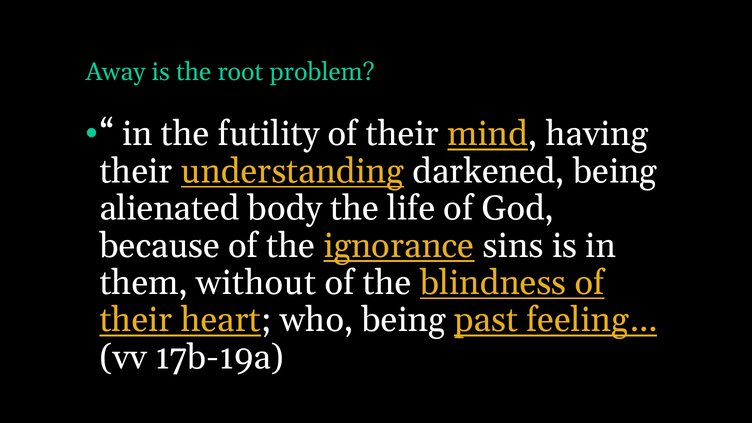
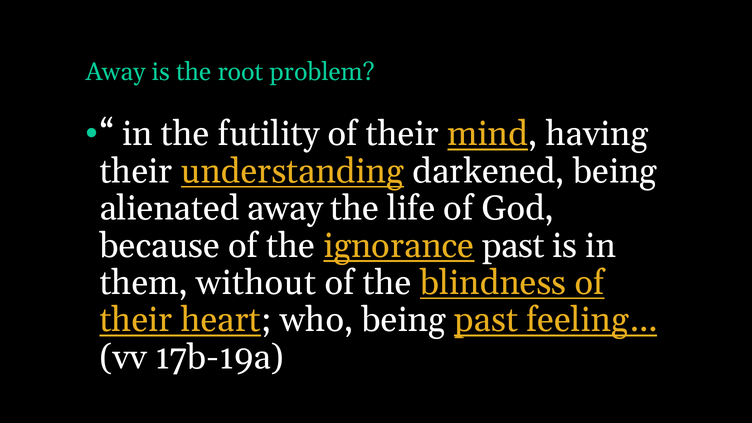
alienated body: body -> away
ignorance sins: sins -> past
